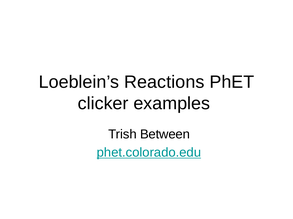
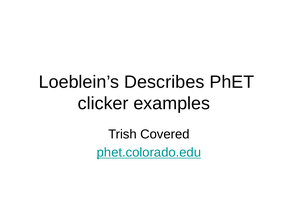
Reactions: Reactions -> Describes
Between: Between -> Covered
